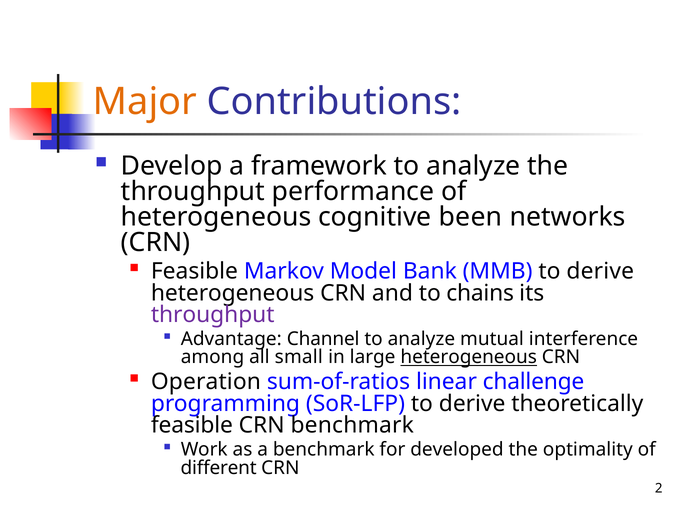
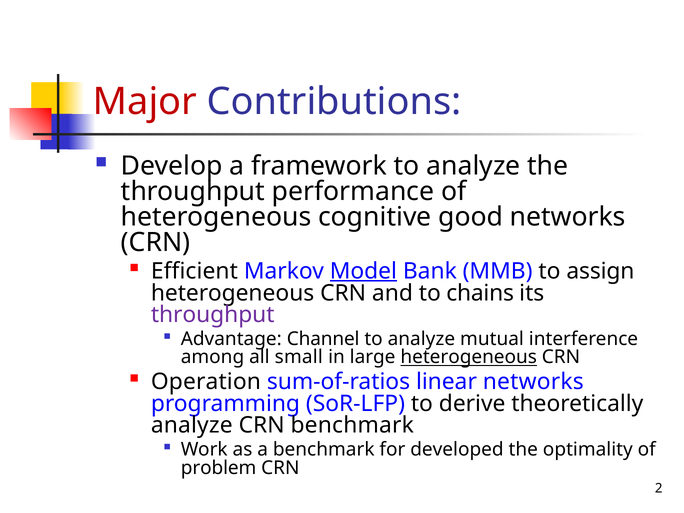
Major colour: orange -> red
been: been -> good
Feasible at (194, 271): Feasible -> Efficient
Model underline: none -> present
MMB to derive: derive -> assign
linear challenge: challenge -> networks
feasible at (192, 425): feasible -> analyze
different: different -> problem
